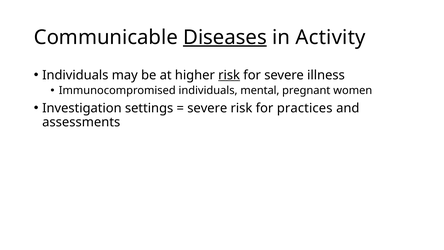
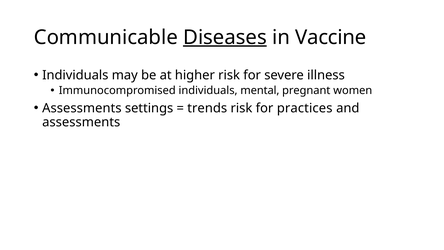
Activity: Activity -> Vaccine
risk at (229, 75) underline: present -> none
Investigation at (82, 108): Investigation -> Assessments
severe at (207, 108): severe -> trends
